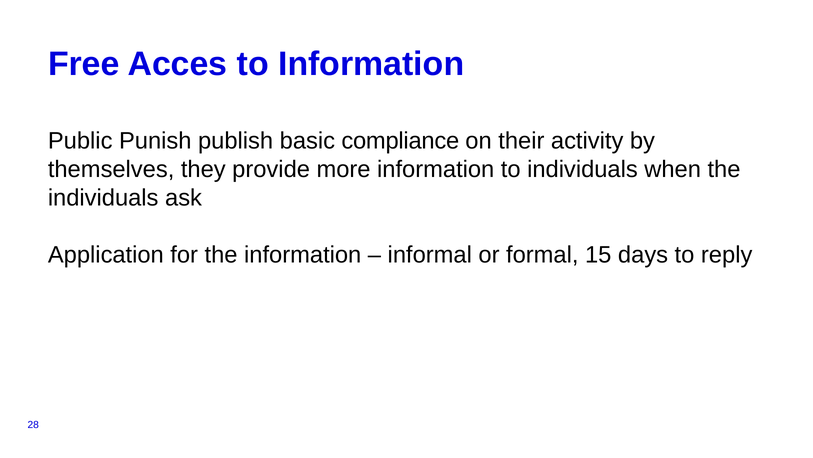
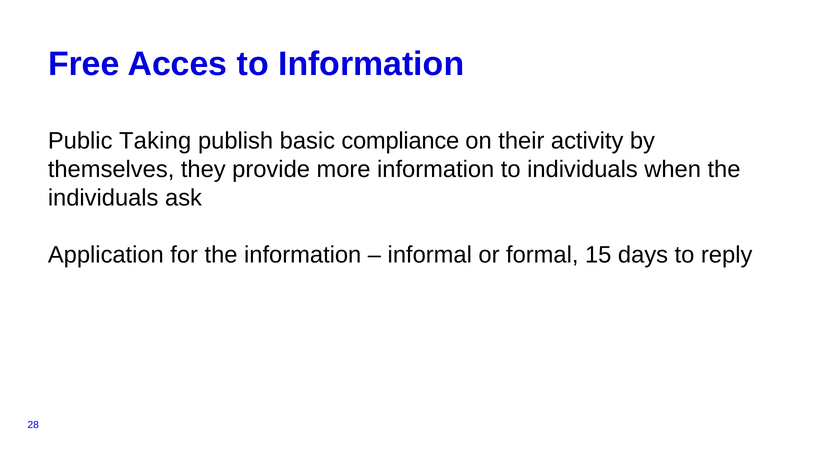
Punish: Punish -> Taking
